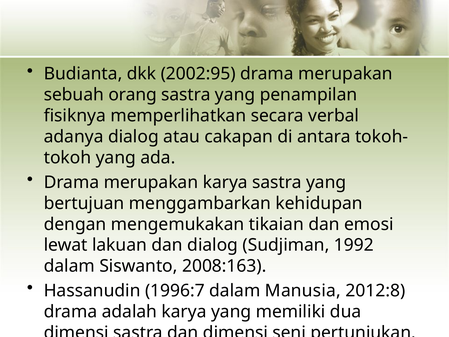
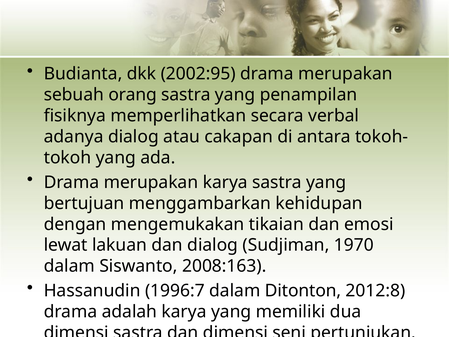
1992: 1992 -> 1970
Manusia: Manusia -> Ditonton
